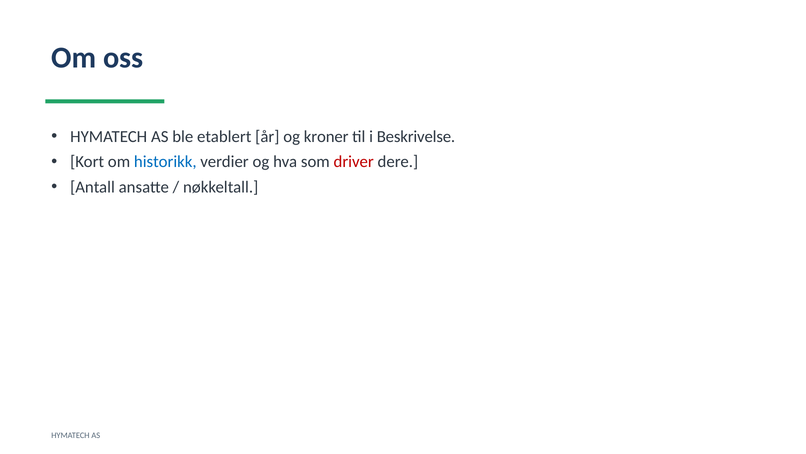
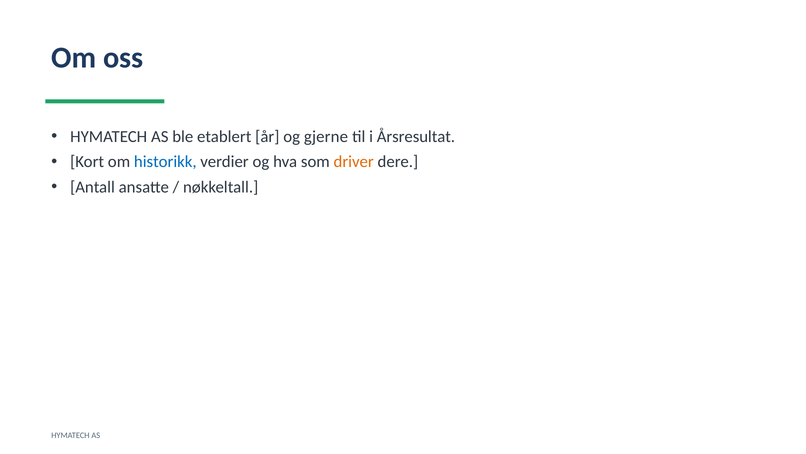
kroner: kroner -> gjerne
Beskrivelse: Beskrivelse -> Årsresultat
driver colour: red -> orange
